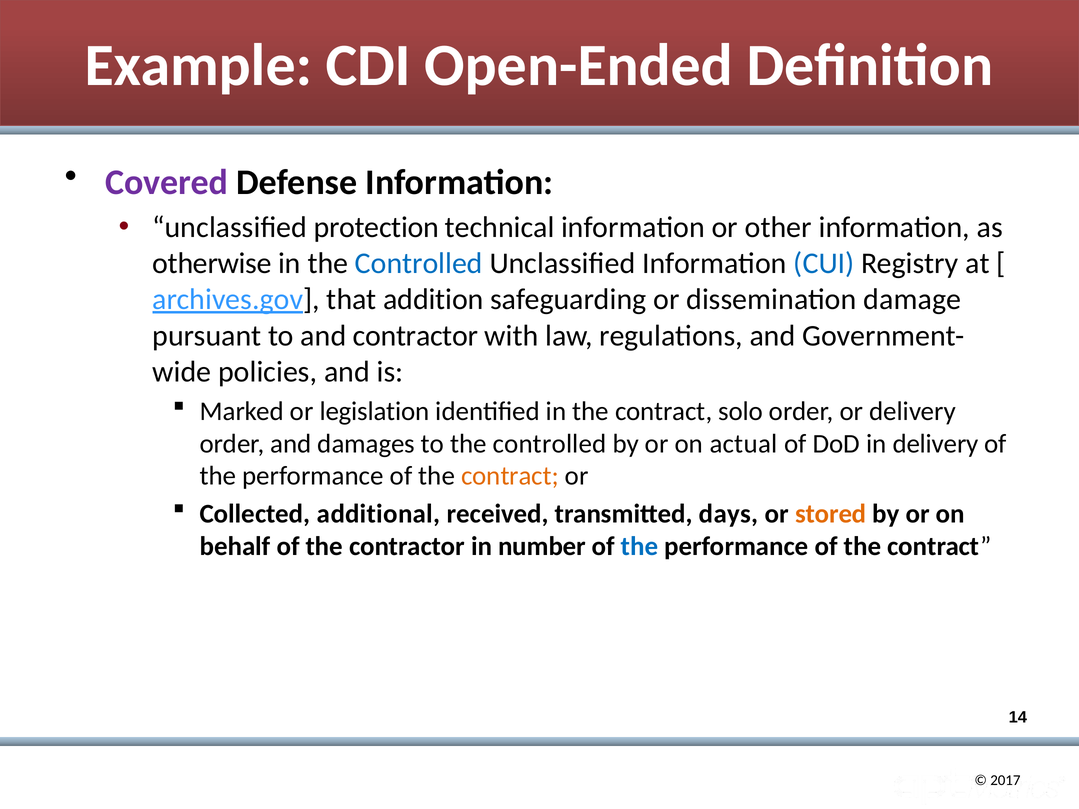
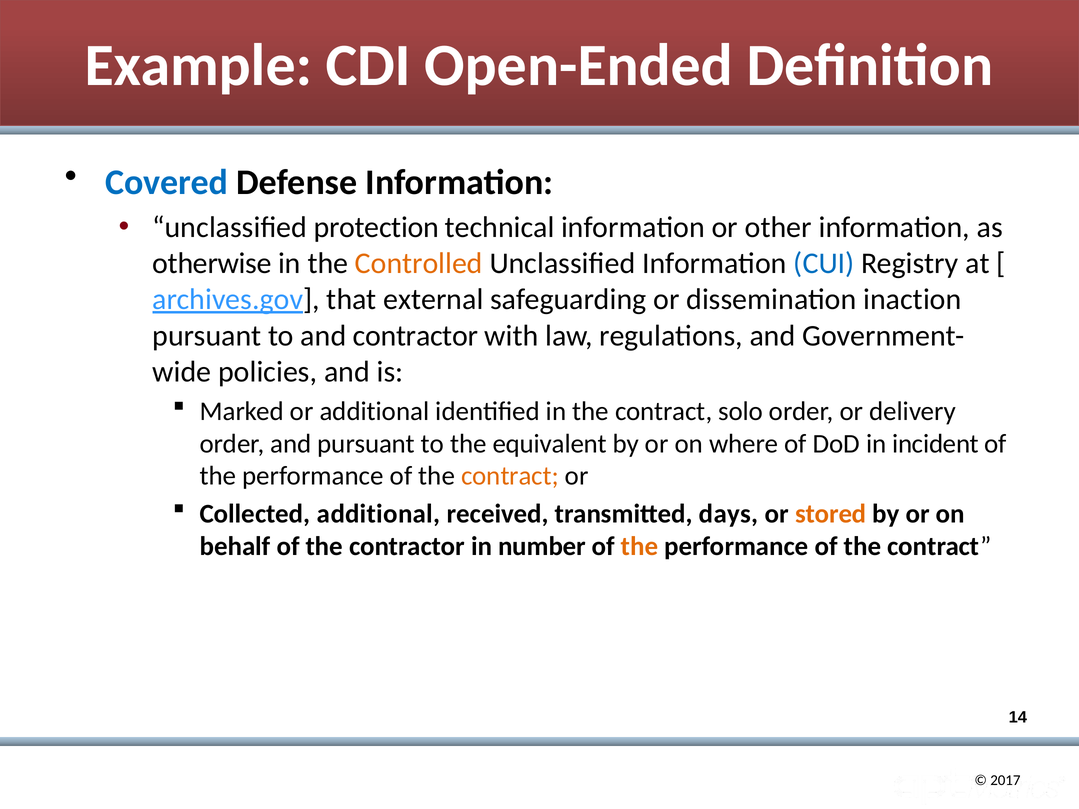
Covered colour: purple -> blue
Controlled at (419, 263) colour: blue -> orange
addition: addition -> external
damage: damage -> inaction
or legislation: legislation -> additional
and damages: damages -> pursuant
to the controlled: controlled -> equivalent
actual: actual -> where
in delivery: delivery -> incident
the at (640, 546) colour: blue -> orange
